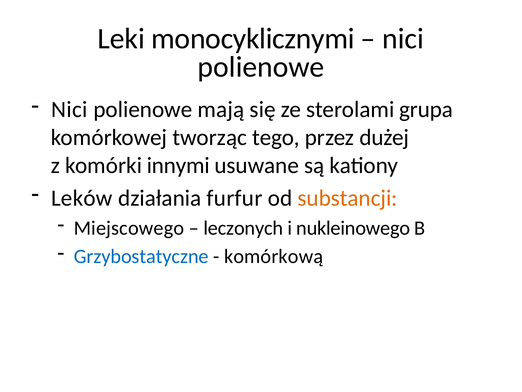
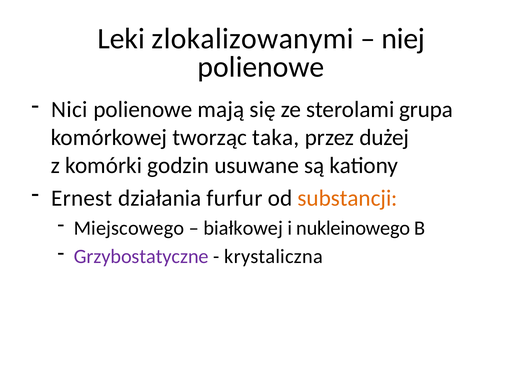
monocyklicznymi: monocyklicznymi -> zlokalizowanymi
nici at (403, 38): nici -> niej
tego: tego -> taka
innymi: innymi -> godzin
Leków: Leków -> Ernest
leczonych: leczonych -> białkowej
Grzybostatyczne colour: blue -> purple
komórkową: komórkową -> krystaliczna
